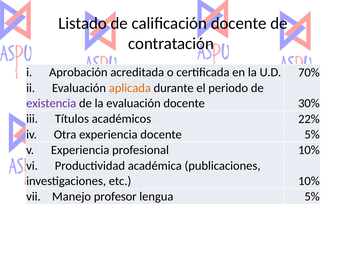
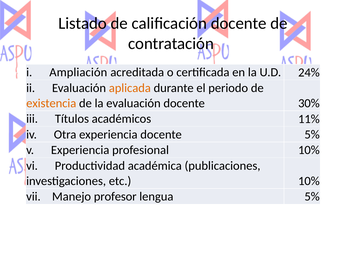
Aprobación: Aprobación -> Ampliación
70%: 70% -> 24%
existencia colour: purple -> orange
22%: 22% -> 11%
